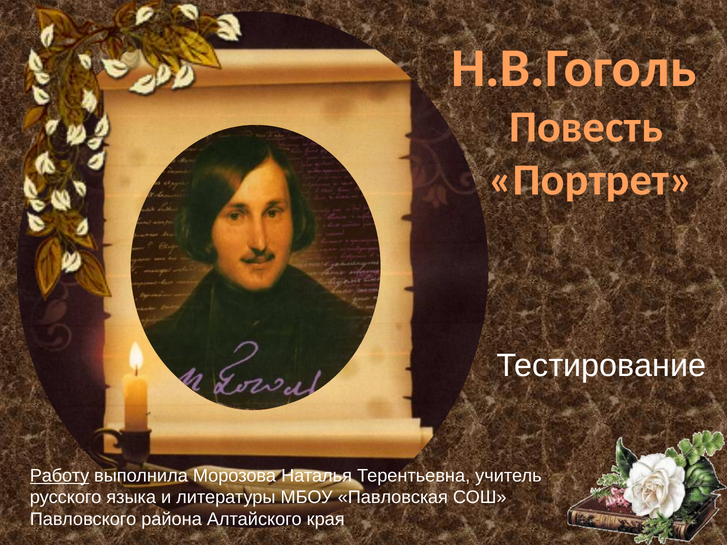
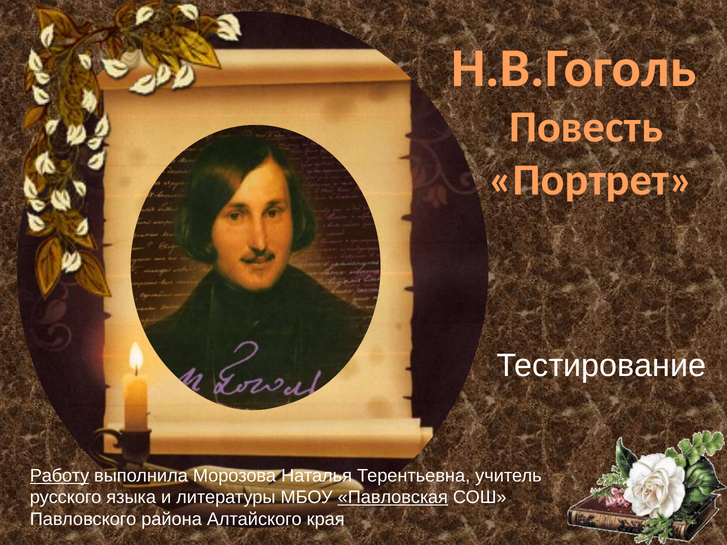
Павловская underline: none -> present
